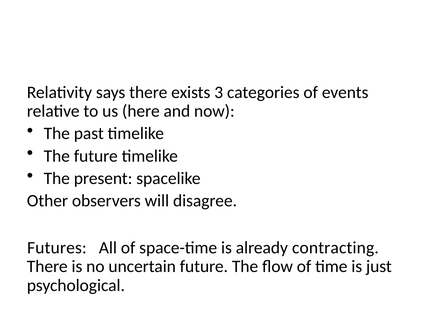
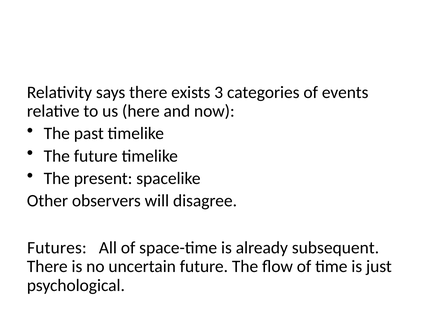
contracting: contracting -> subsequent
